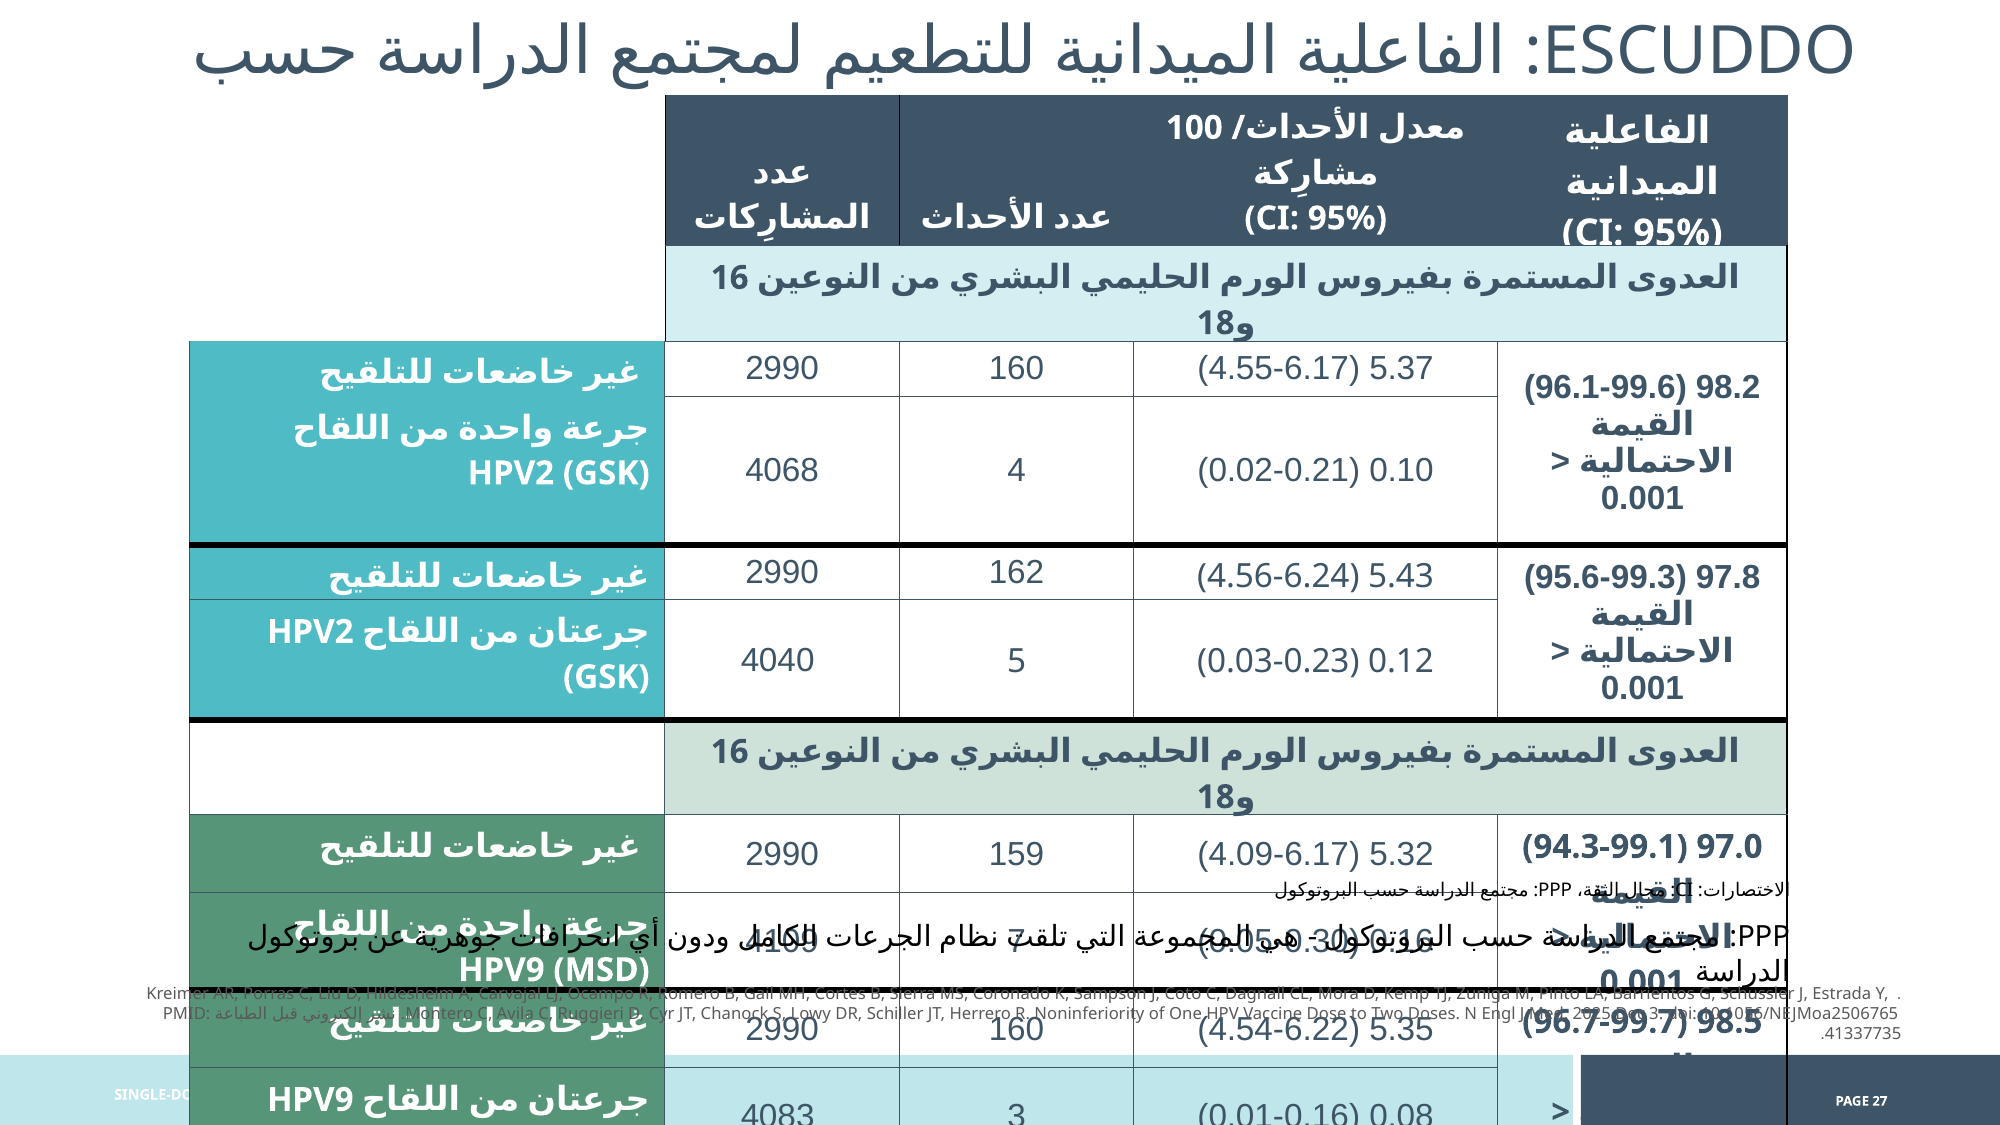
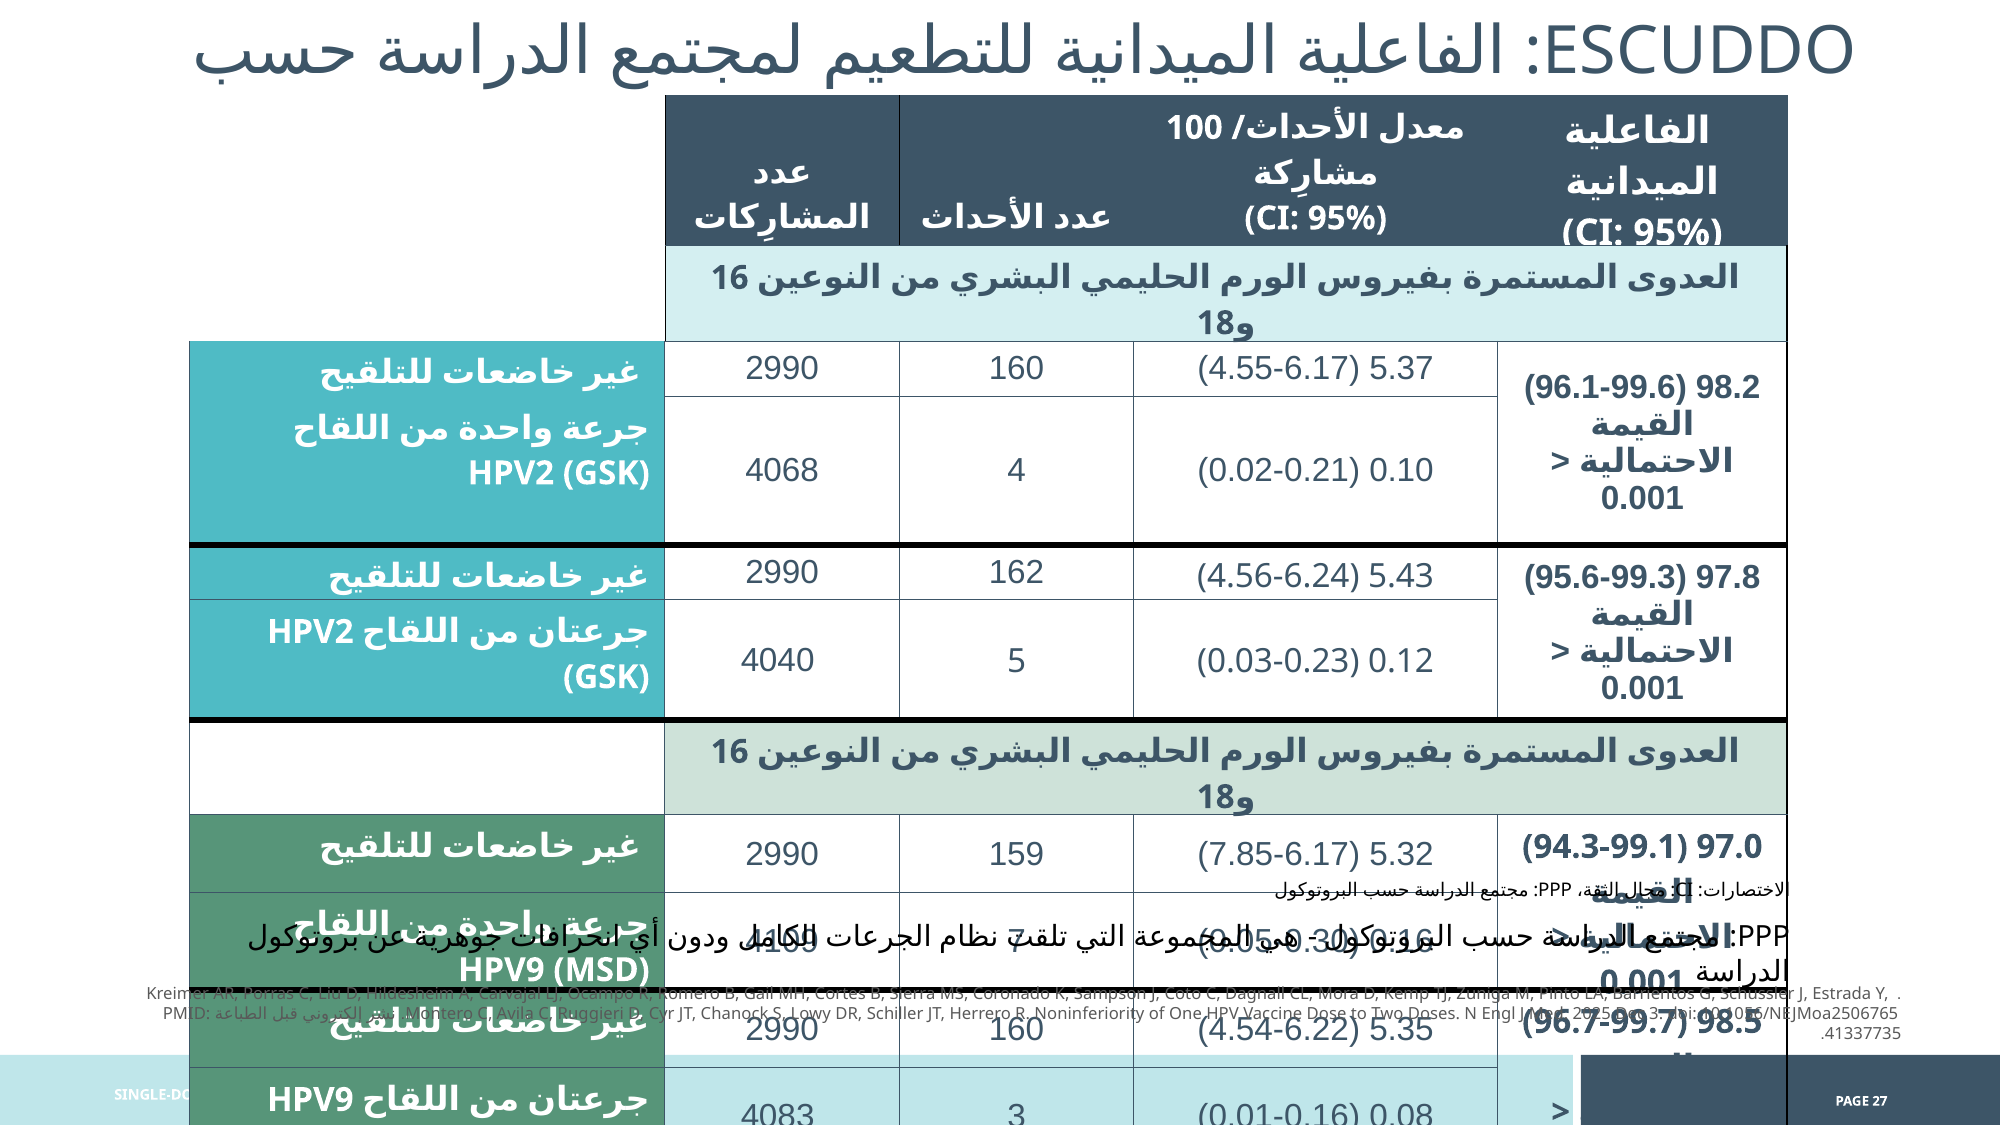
4.09-6.17: 4.09-6.17 -> 7.85-6.17
